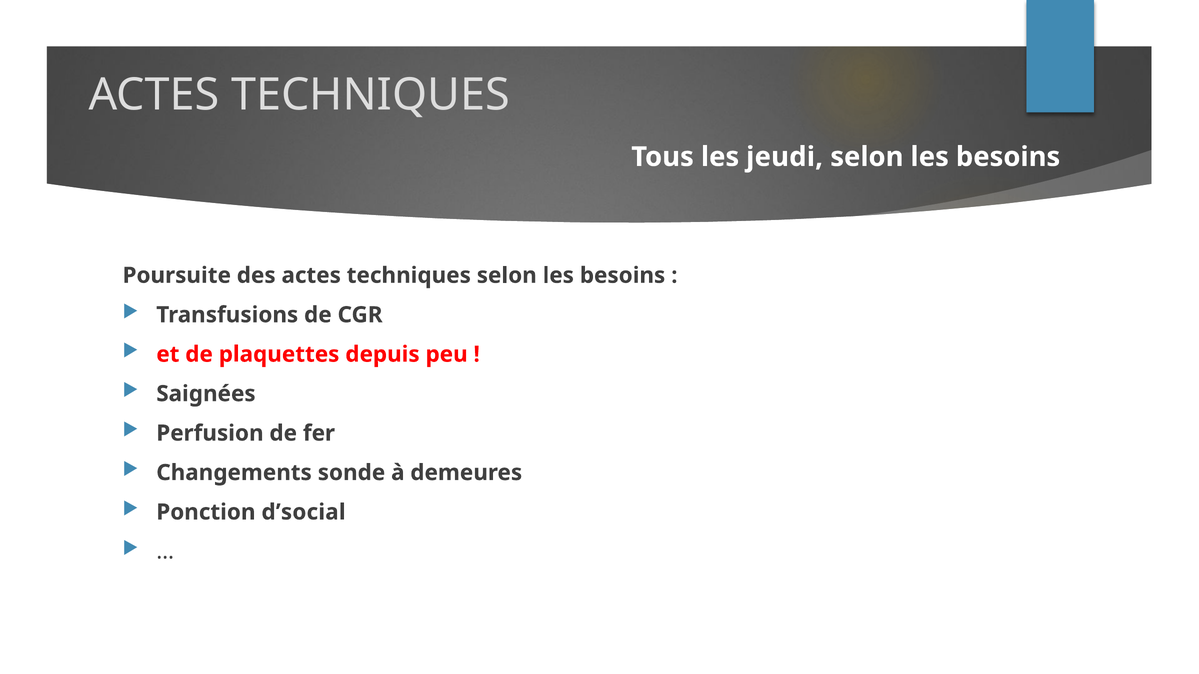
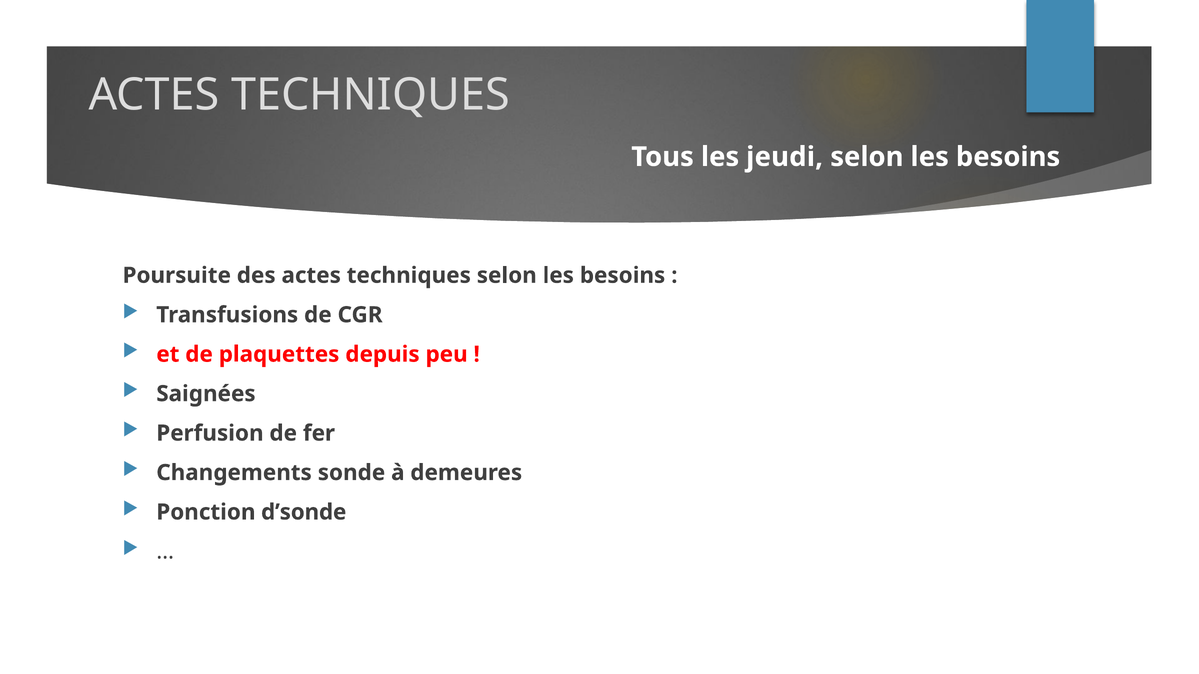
d’social: d’social -> d’sonde
